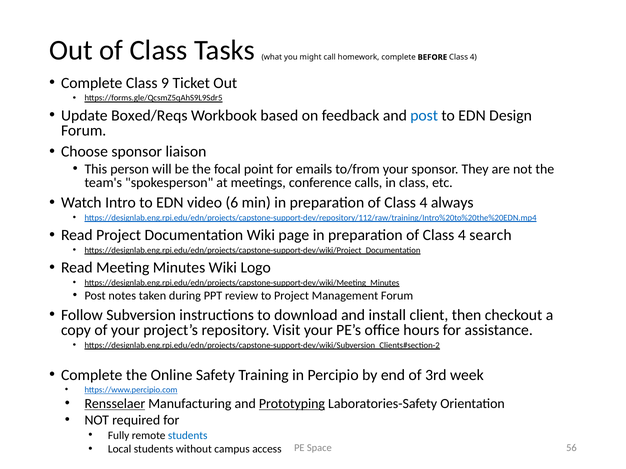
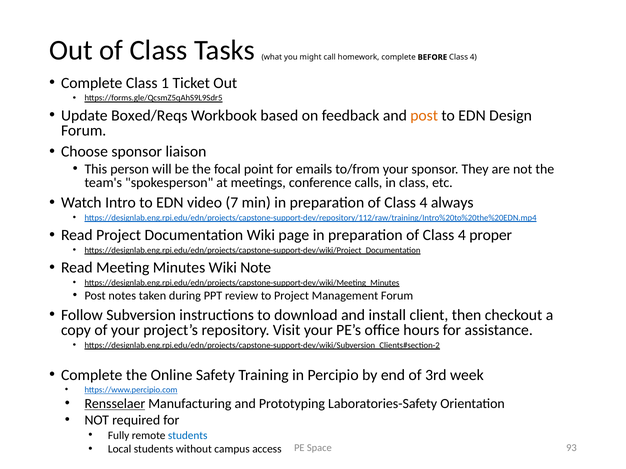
9: 9 -> 1
post at (424, 116) colour: blue -> orange
6: 6 -> 7
search: search -> proper
Logo: Logo -> Note
Prototyping underline: present -> none
56: 56 -> 93
